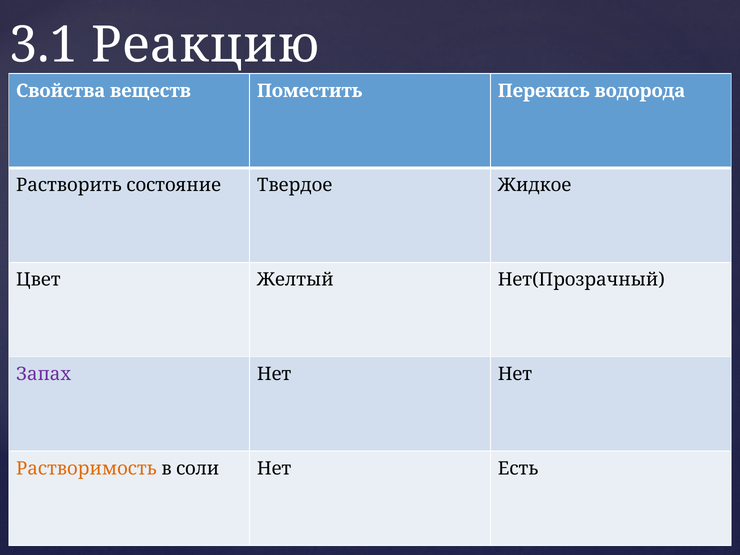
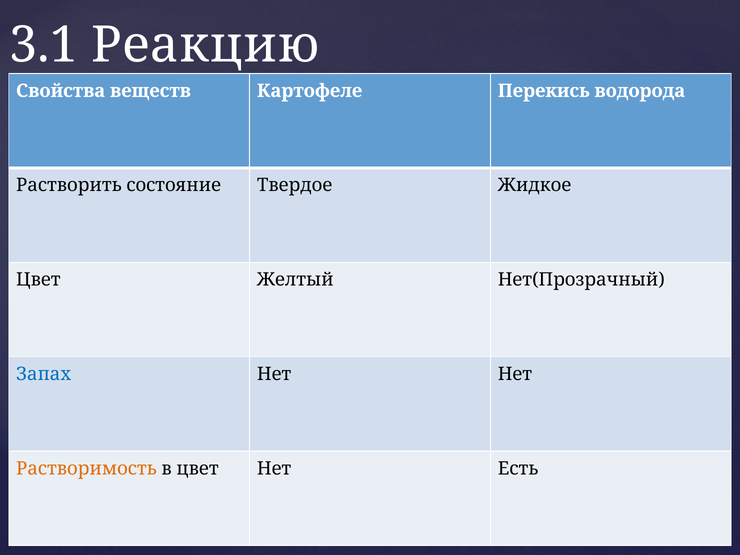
Поместить: Поместить -> Картофеле
Запах colour: purple -> blue
в соли: соли -> цвет
